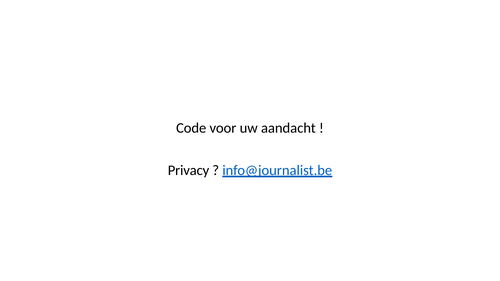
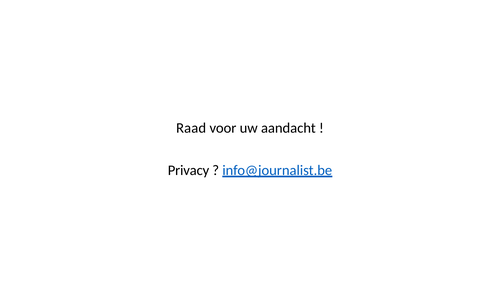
Code: Code -> Raad
